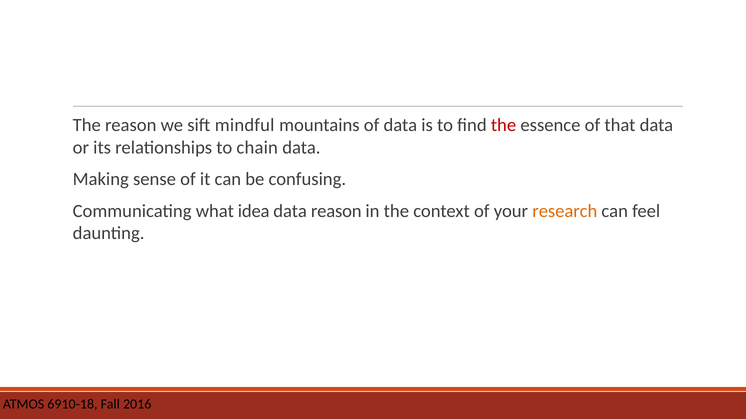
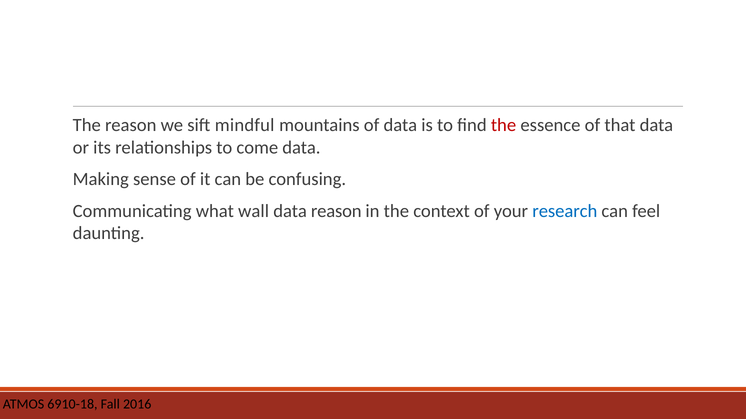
chain: chain -> come
idea: idea -> wall
research colour: orange -> blue
